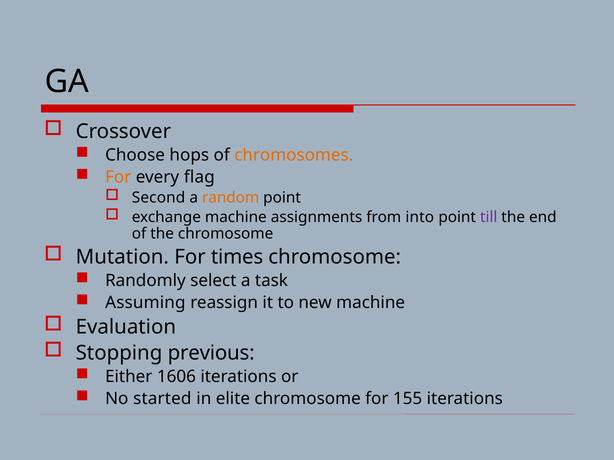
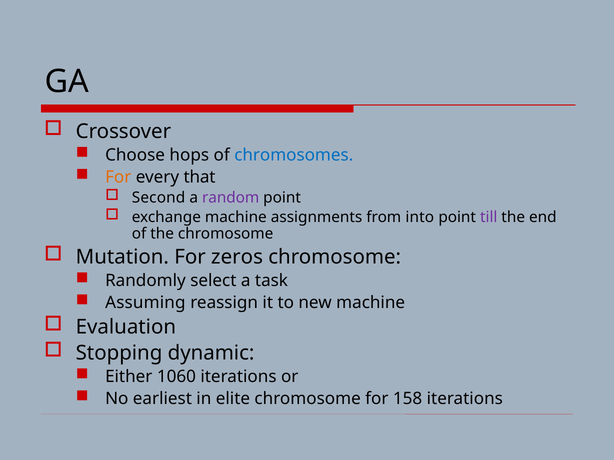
chromosomes colour: orange -> blue
flag: flag -> that
random colour: orange -> purple
times: times -> zeros
previous: previous -> dynamic
1606: 1606 -> 1060
started: started -> earliest
155: 155 -> 158
